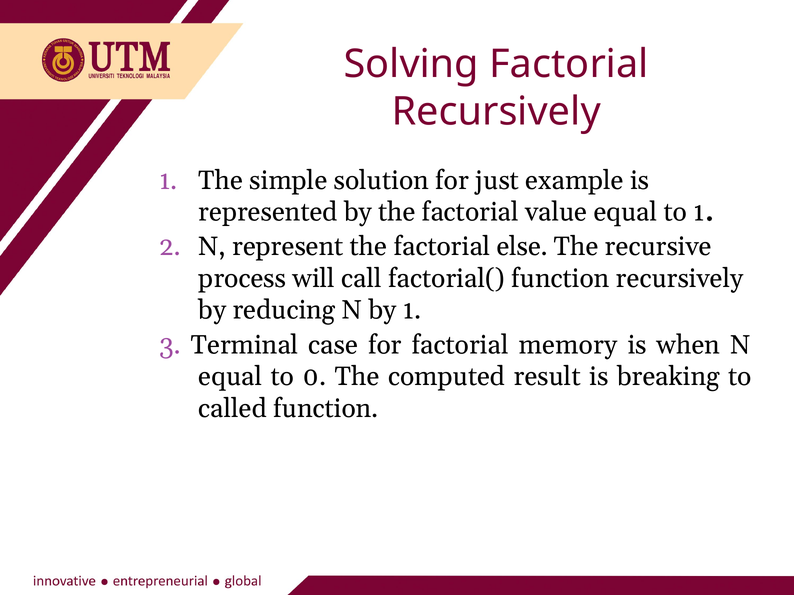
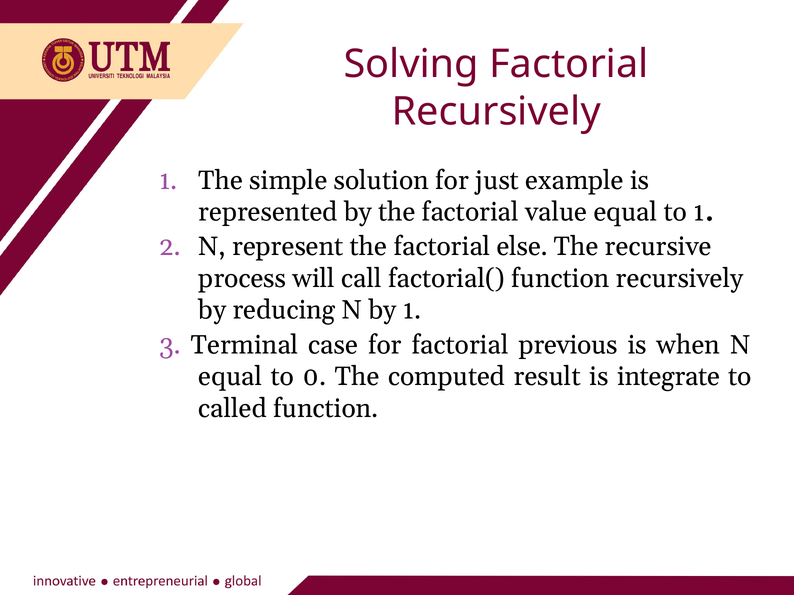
memory: memory -> previous
breaking: breaking -> integrate
